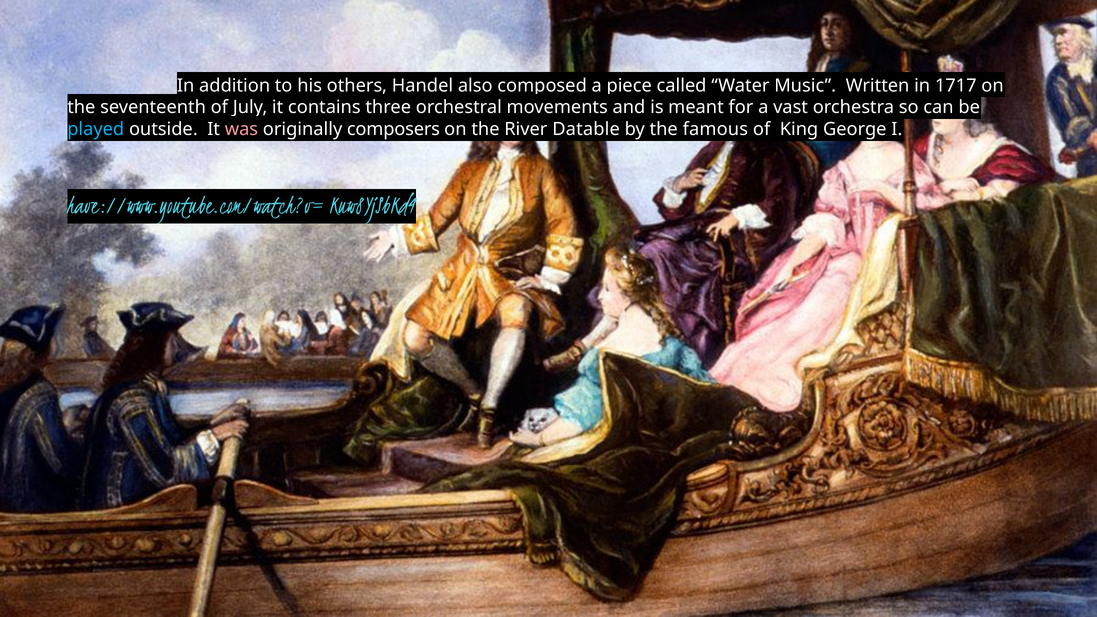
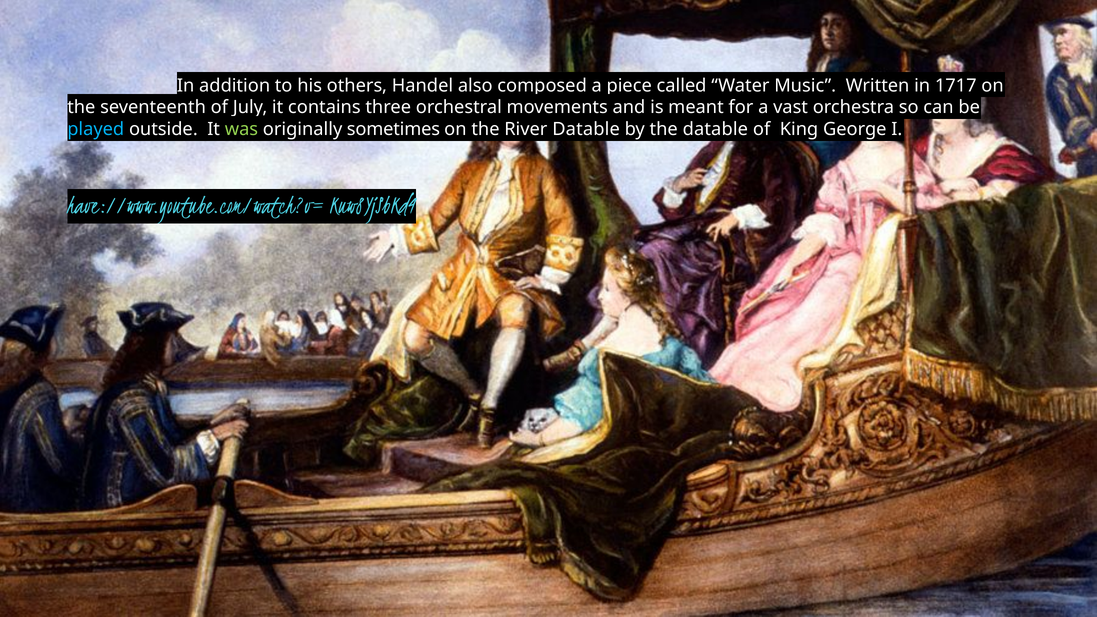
was colour: pink -> light green
composers: composers -> sometimes
the famous: famous -> datable
